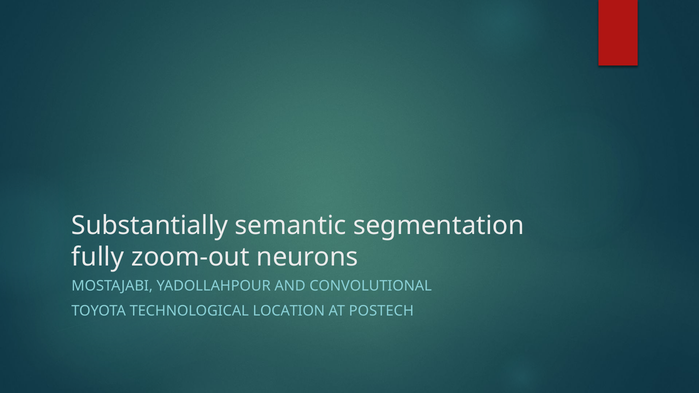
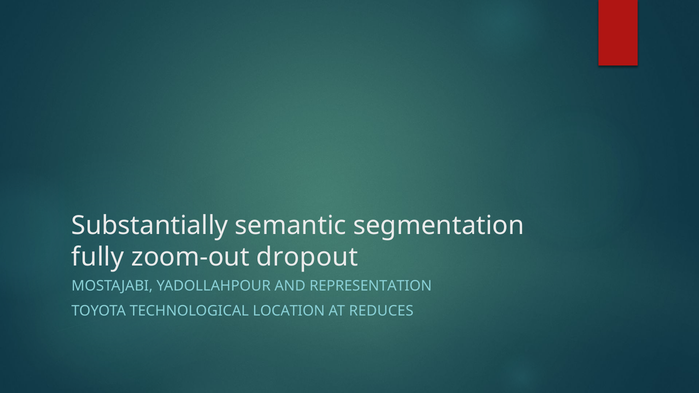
neurons: neurons -> dropout
CONVOLUTIONAL: CONVOLUTIONAL -> REPRESENTATION
POSTECH: POSTECH -> REDUCES
